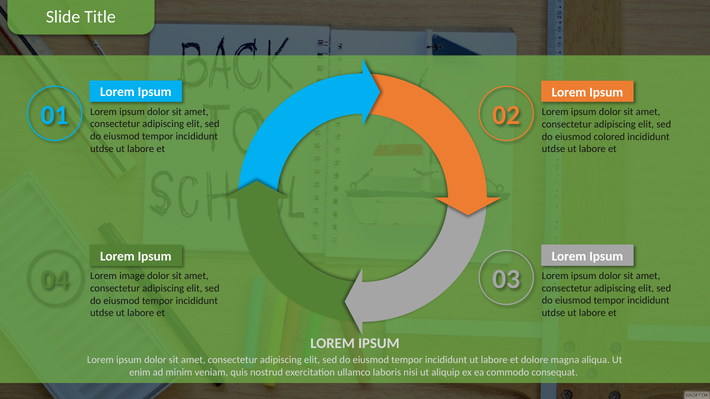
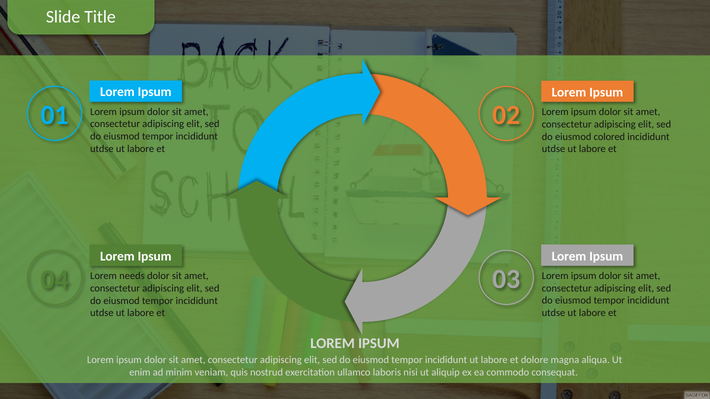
image: image -> needs
